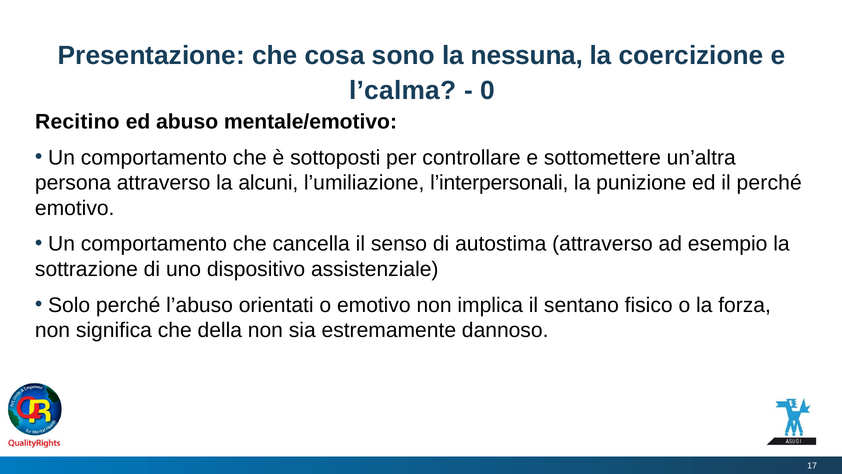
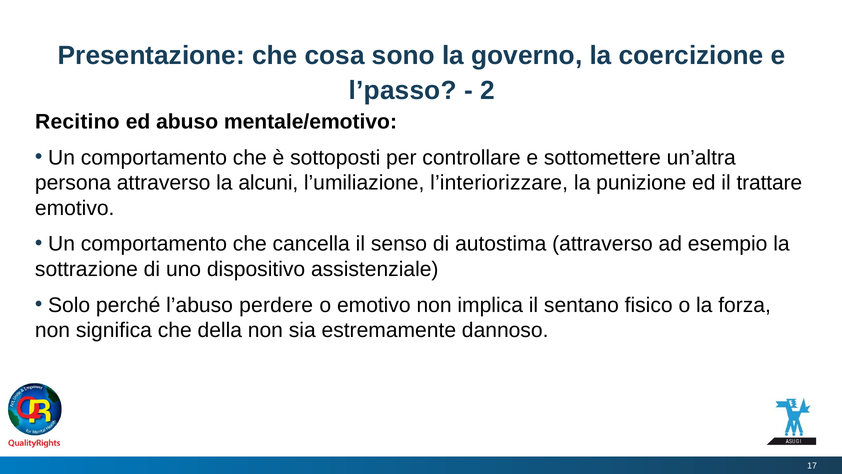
nessuna: nessuna -> governo
l’calma: l’calma -> l’passo
0: 0 -> 2
l’interpersonali: l’interpersonali -> l’interiorizzare
il perché: perché -> trattare
orientati: orientati -> perdere
